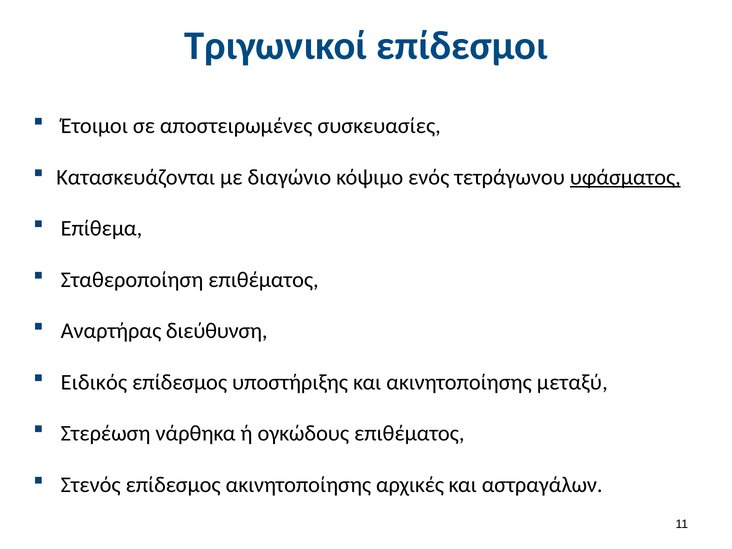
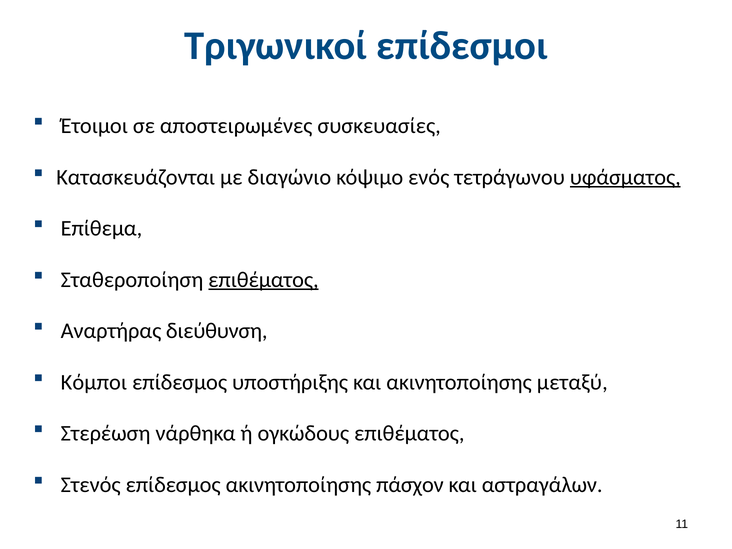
επιθέματος at (263, 280) underline: none -> present
Ειδικός: Ειδικός -> Κόμποι
αρχικές: αρχικές -> πάσχον
